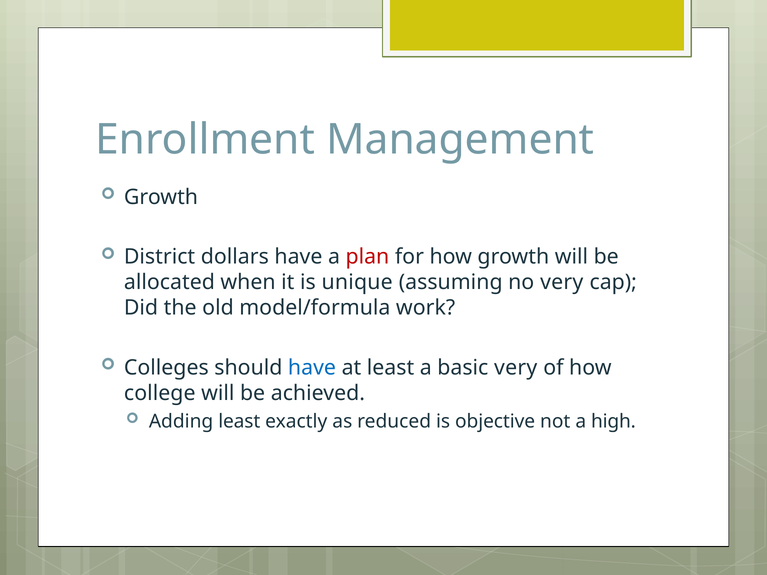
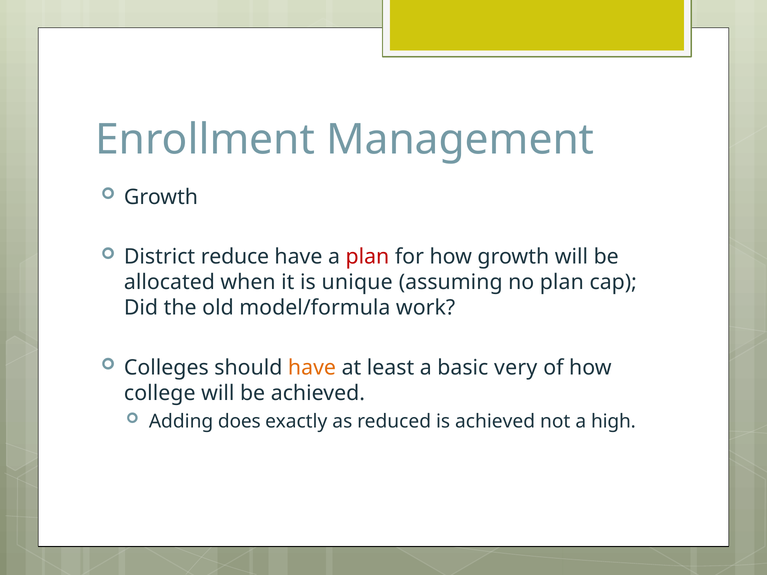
dollars: dollars -> reduce
no very: very -> plan
have at (312, 368) colour: blue -> orange
Adding least: least -> does
is objective: objective -> achieved
